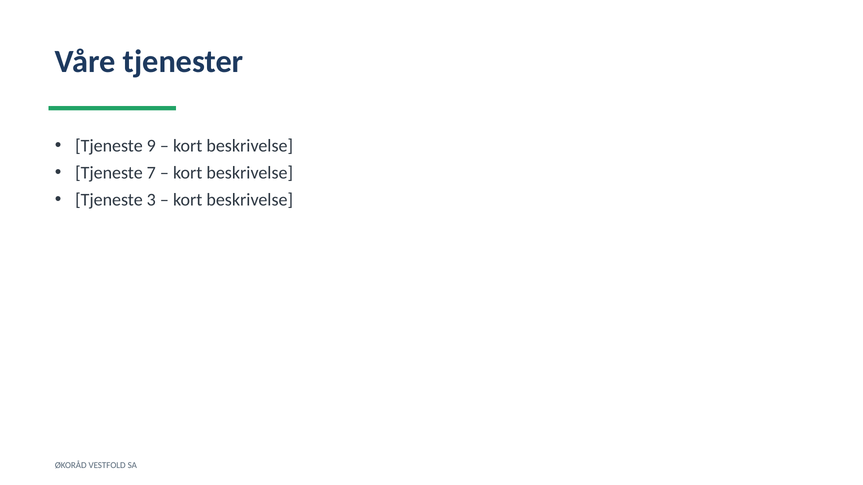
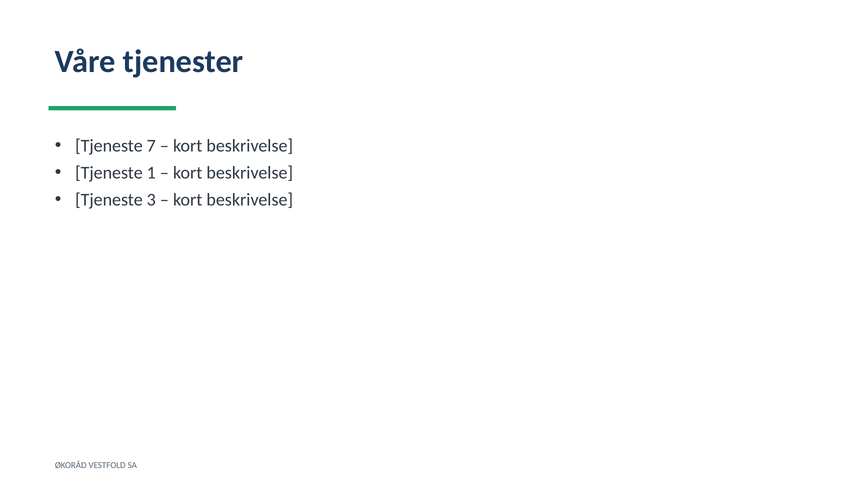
9: 9 -> 7
7: 7 -> 1
